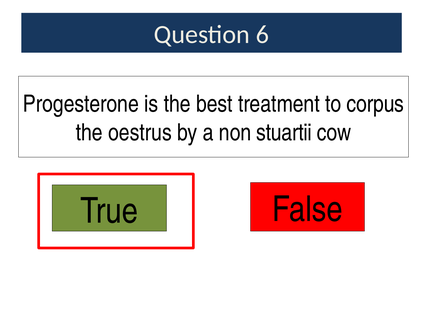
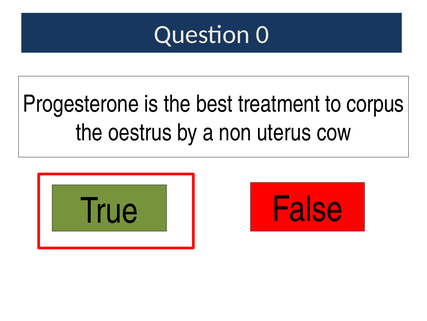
6: 6 -> 0
stuartii: stuartii -> uterus
